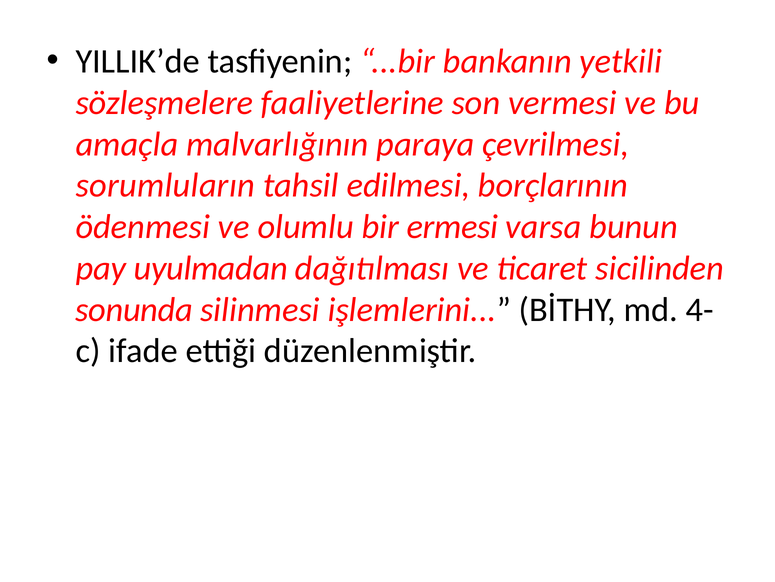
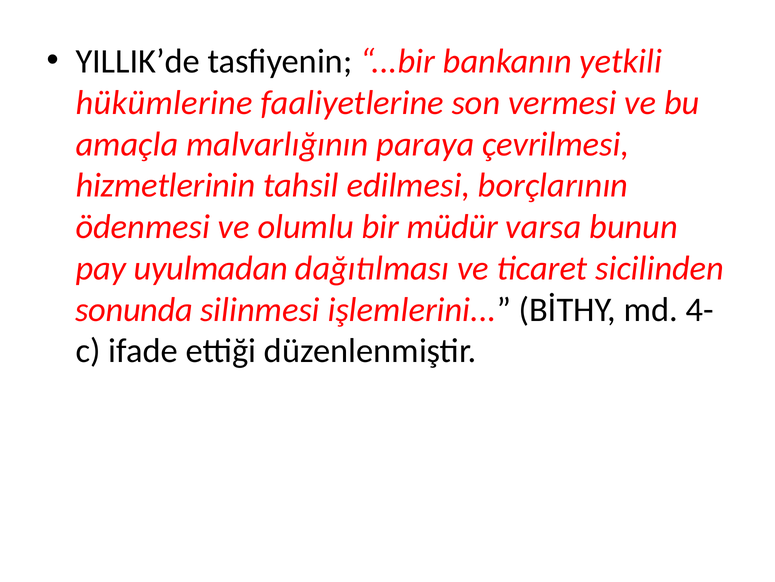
sözleşmelere: sözleşmelere -> hükümlerine
sorumluların: sorumluların -> hizmetlerinin
ermesi: ermesi -> müdür
